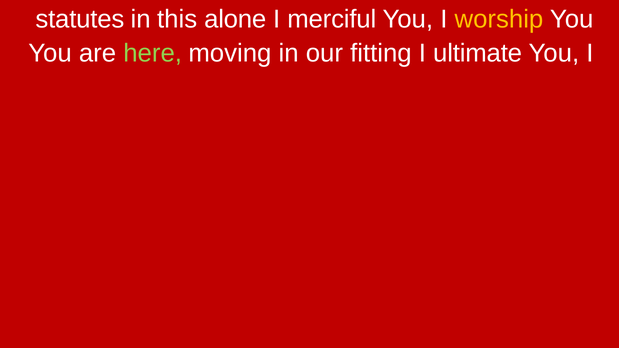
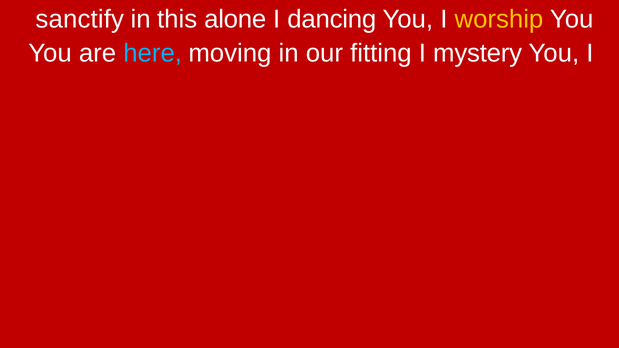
statutes: statutes -> sanctify
merciful: merciful -> dancing
here colour: light green -> light blue
ultimate: ultimate -> mystery
